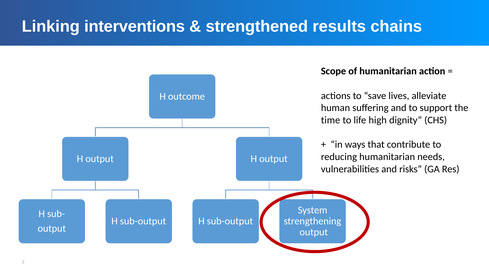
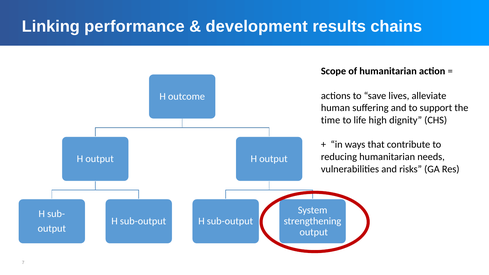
interventions: interventions -> performance
strengthened: strengthened -> development
